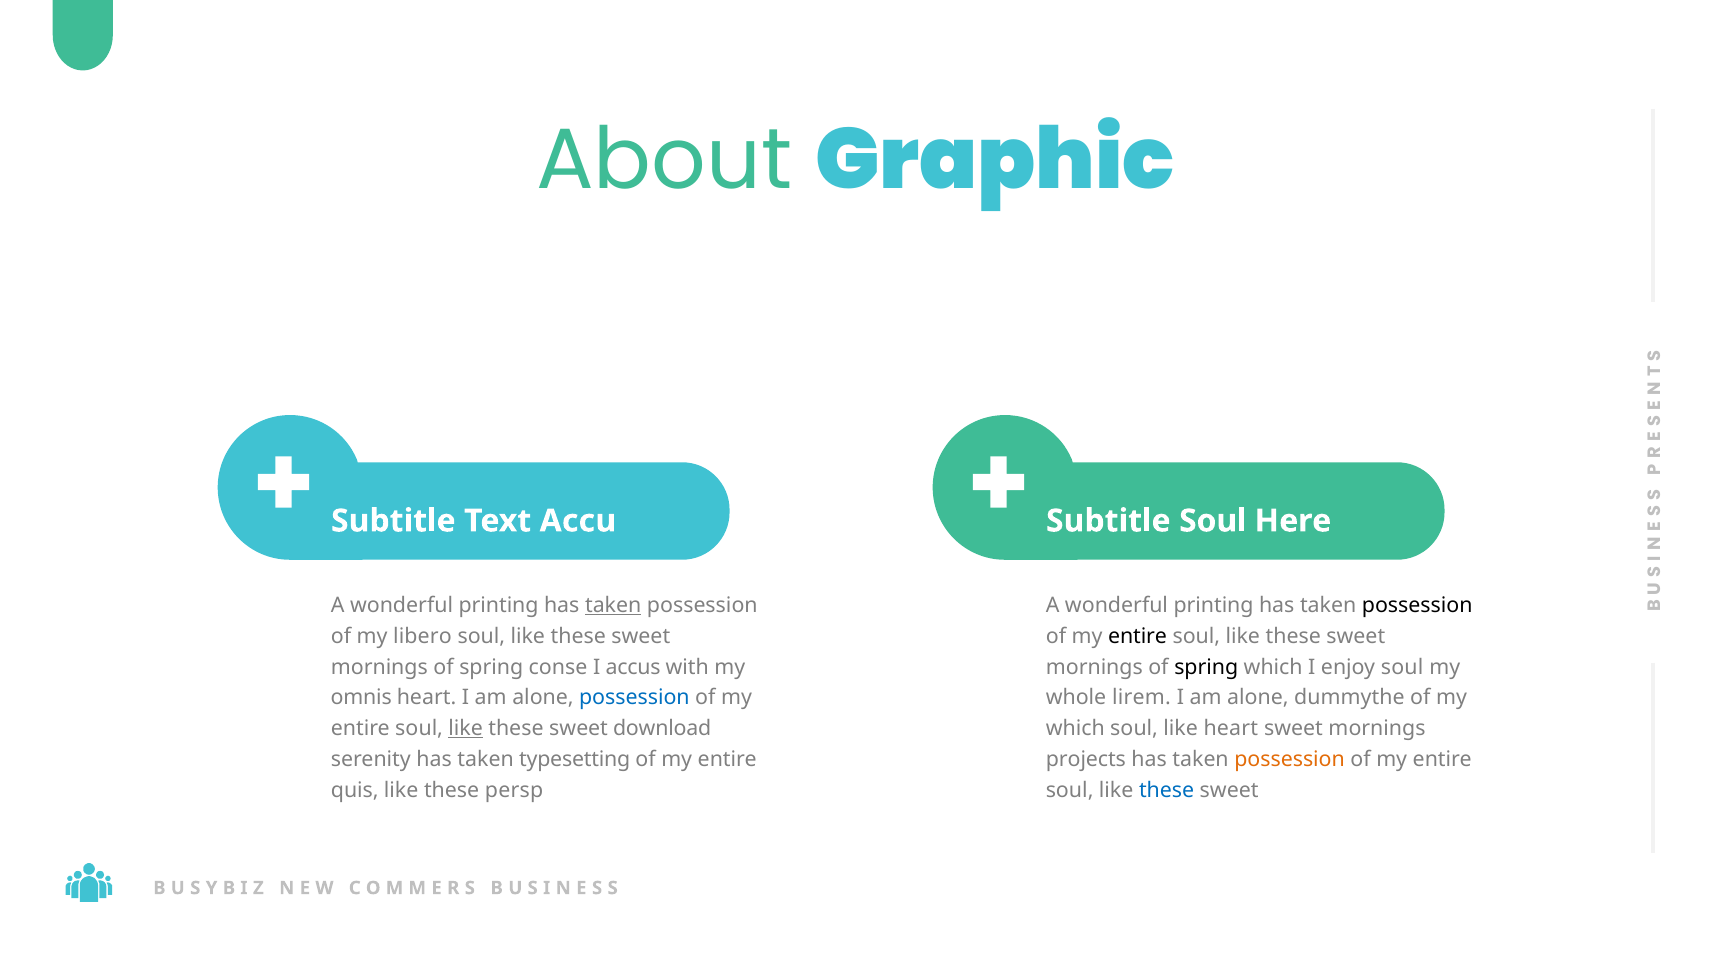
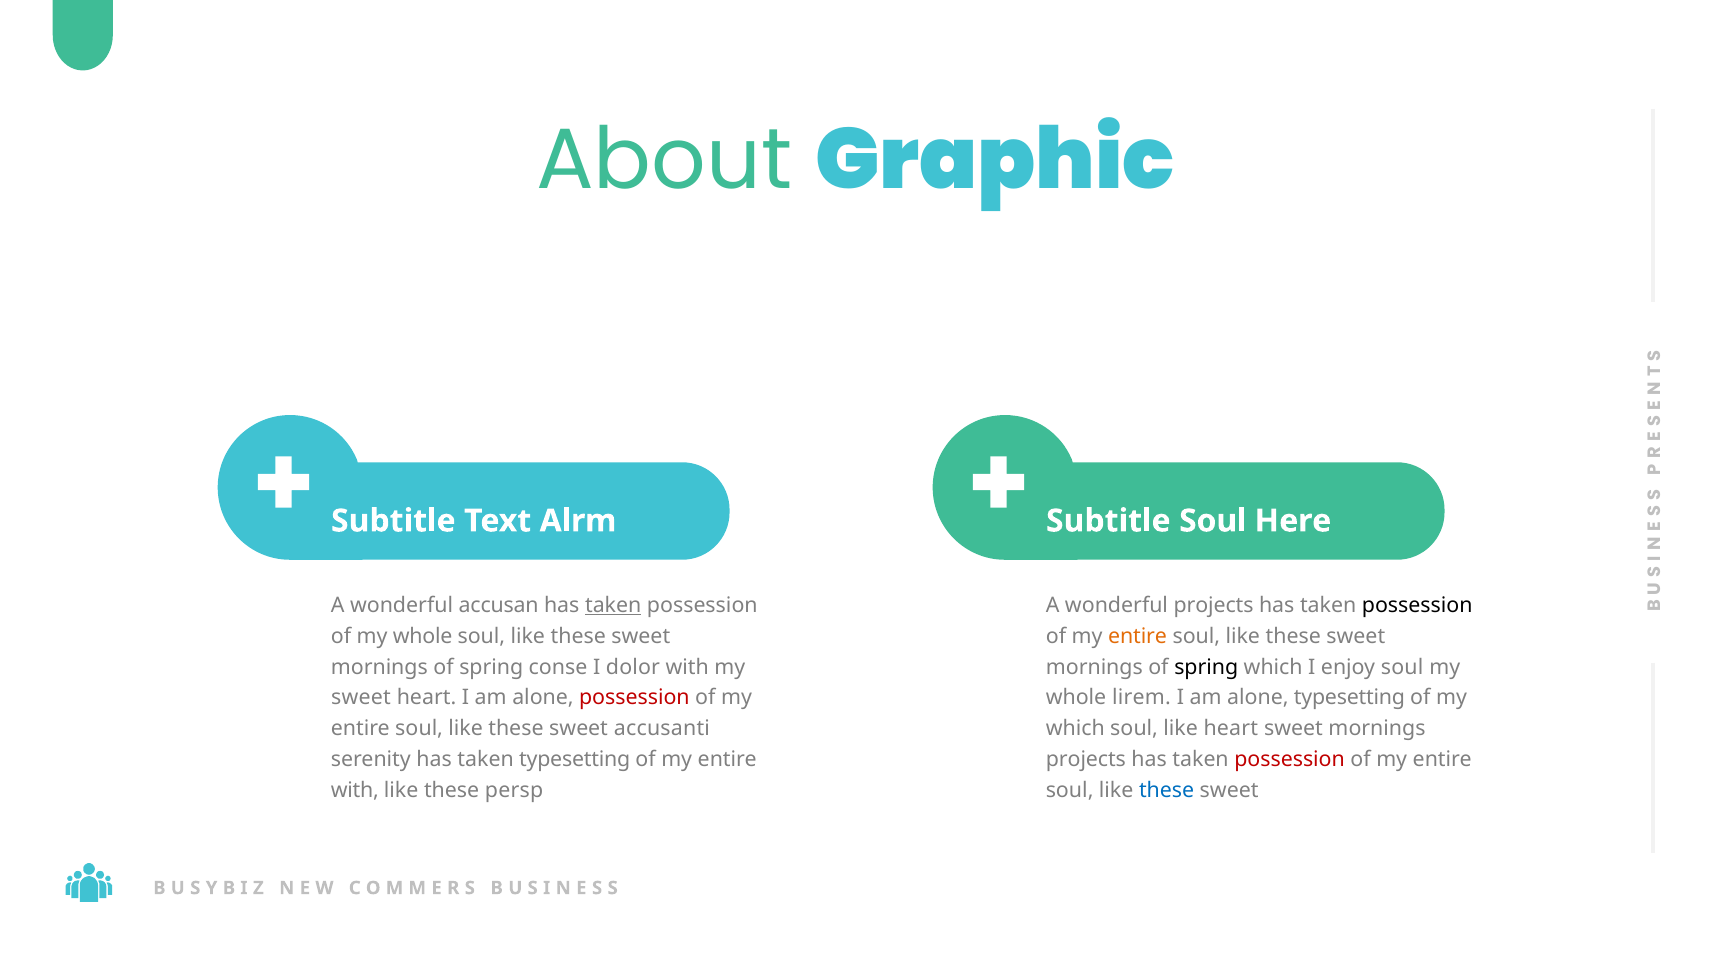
Accu: Accu -> Alrm
printing at (499, 606): printing -> accusan
printing at (1214, 606): printing -> projects
of my libero: libero -> whole
entire at (1138, 637) colour: black -> orange
accus: accus -> dolor
omnis at (361, 698): omnis -> sweet
possession at (634, 698) colour: blue -> red
alone dummythe: dummythe -> typesetting
like at (466, 729) underline: present -> none
download: download -> accusanti
possession at (1290, 760) colour: orange -> red
quis at (355, 790): quis -> with
